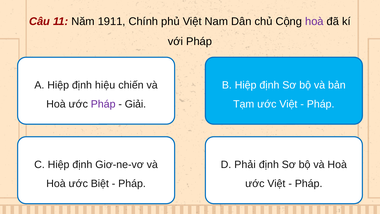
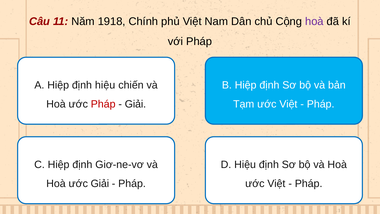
1911: 1911 -> 1918
Pháp at (103, 104) colour: purple -> red
D Phải: Phải -> Hiệu
ước Biệt: Biệt -> Giải
